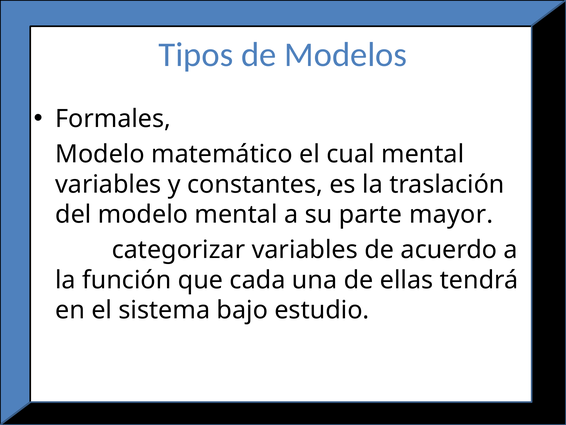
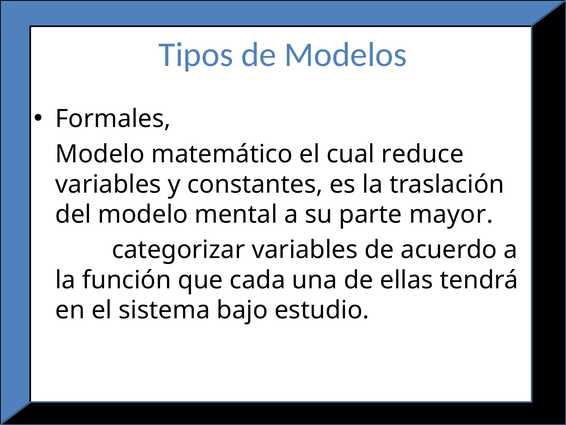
cual mental: mental -> reduce
